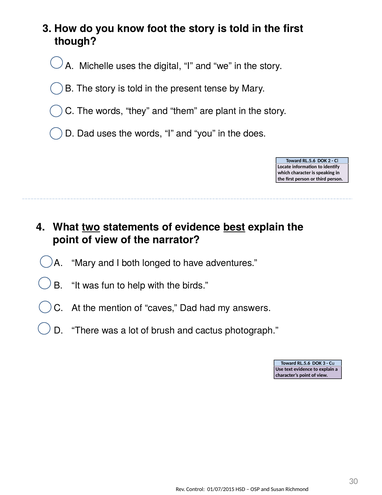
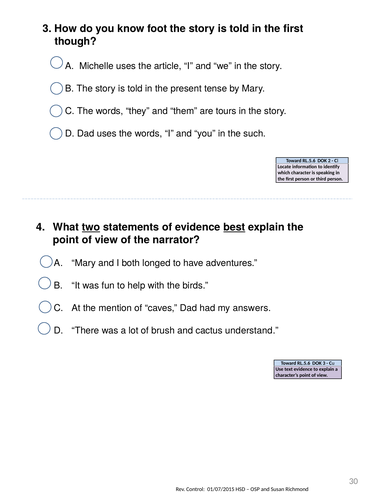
digital: digital -> article
plant: plant -> tours
does: does -> such
photograph: photograph -> understand
